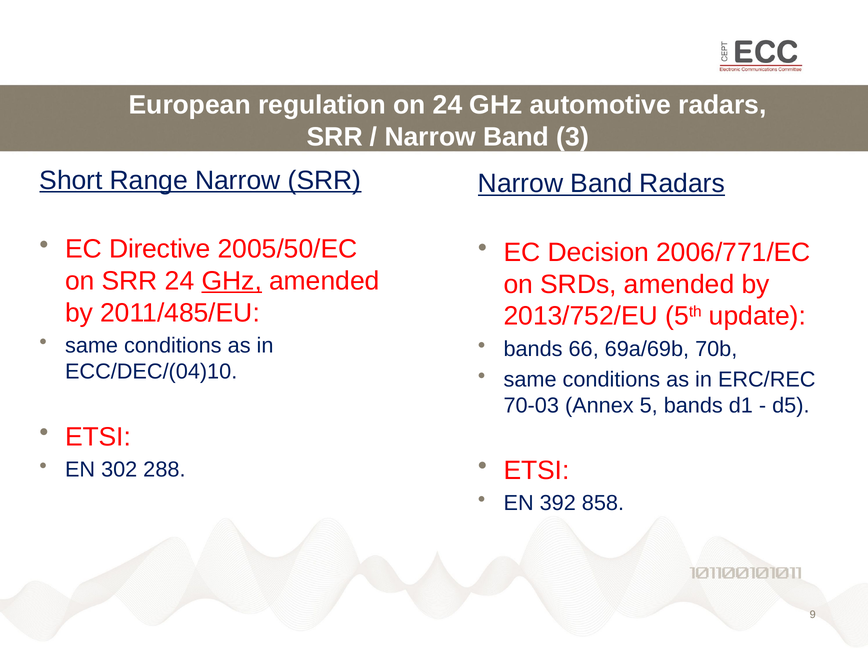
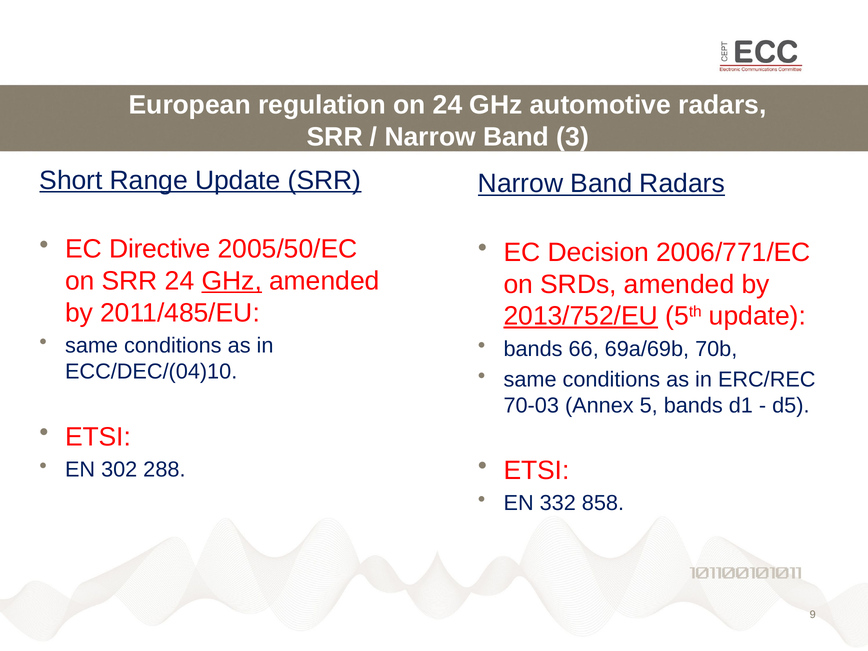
Range Narrow: Narrow -> Update
2013/752/EU underline: none -> present
392: 392 -> 332
